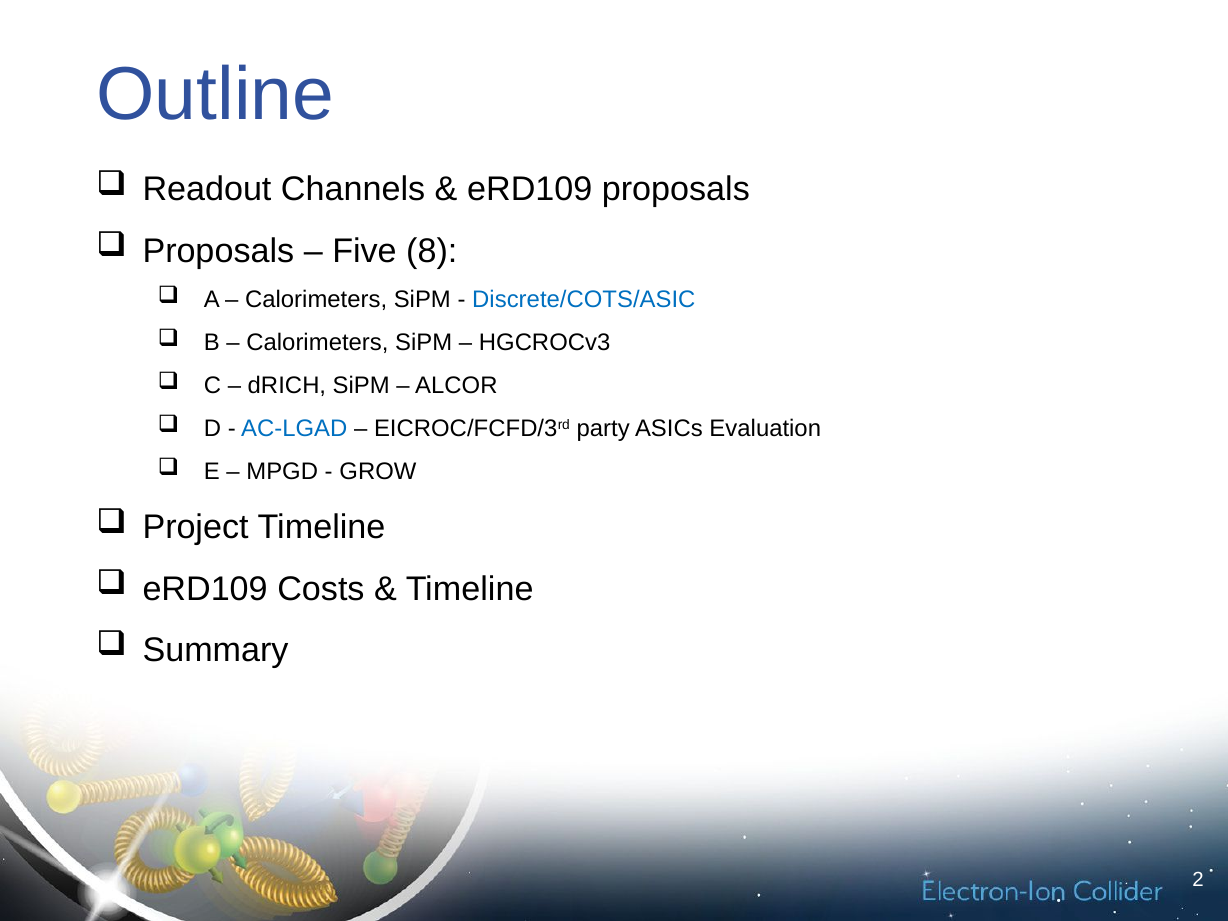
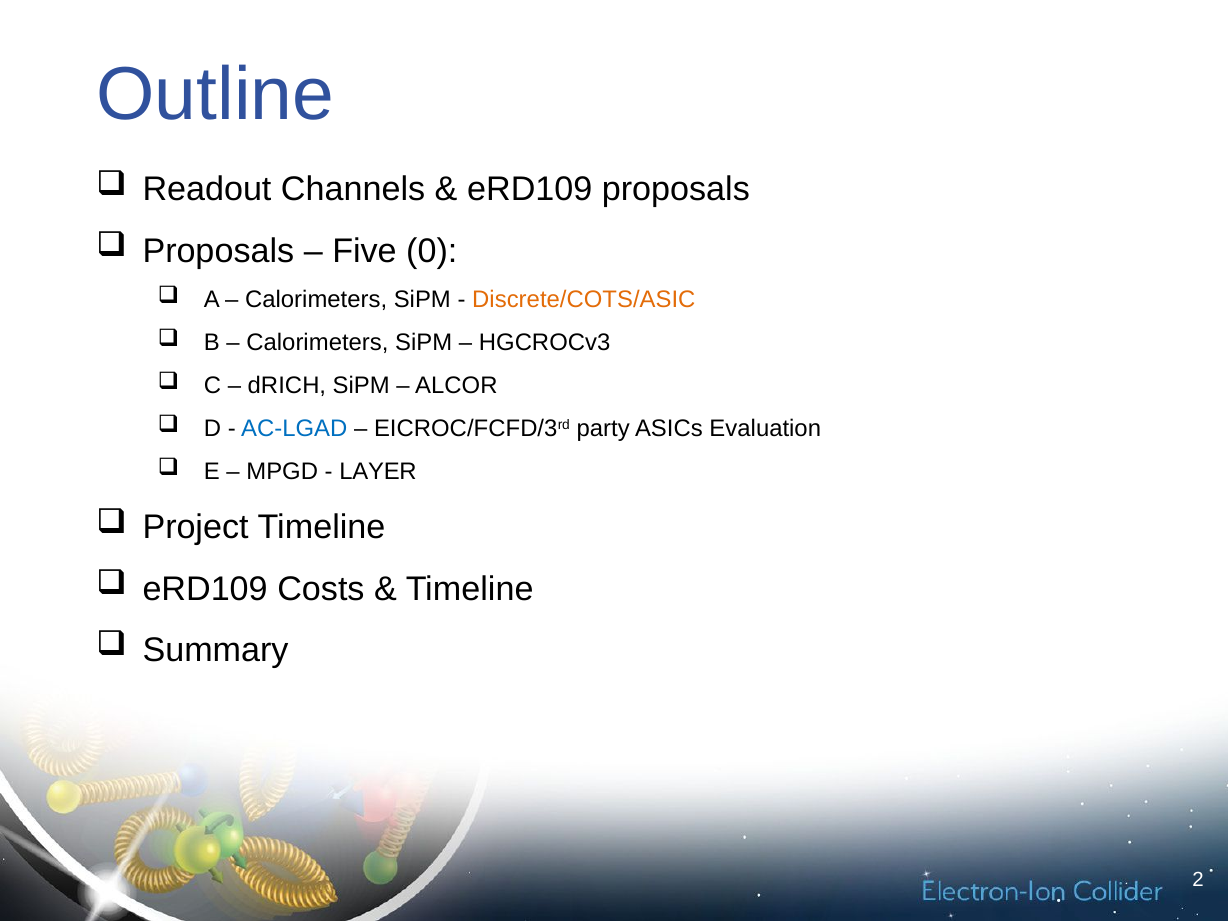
8: 8 -> 0
Discrete/COTS/ASIC colour: blue -> orange
GROW: GROW -> LAYER
